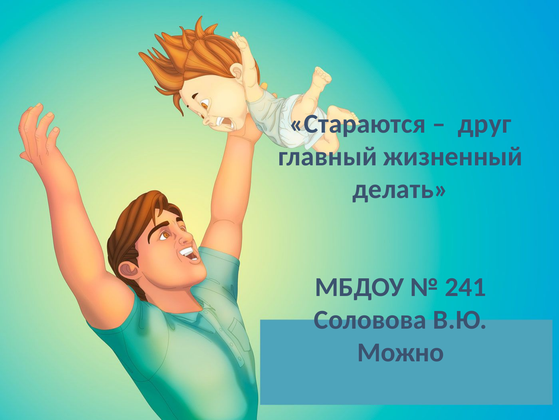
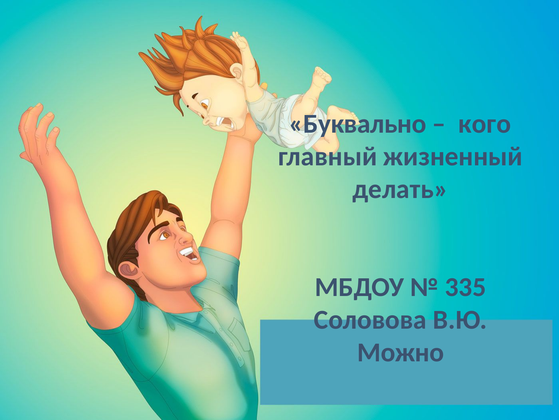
Стараются: Стараются -> Буквально
друг: друг -> кого
241: 241 -> 335
